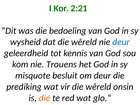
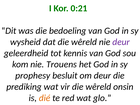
2:21: 2:21 -> 0:21
deur at (121, 42) colour: blue -> purple
misquote: misquote -> prophesy
